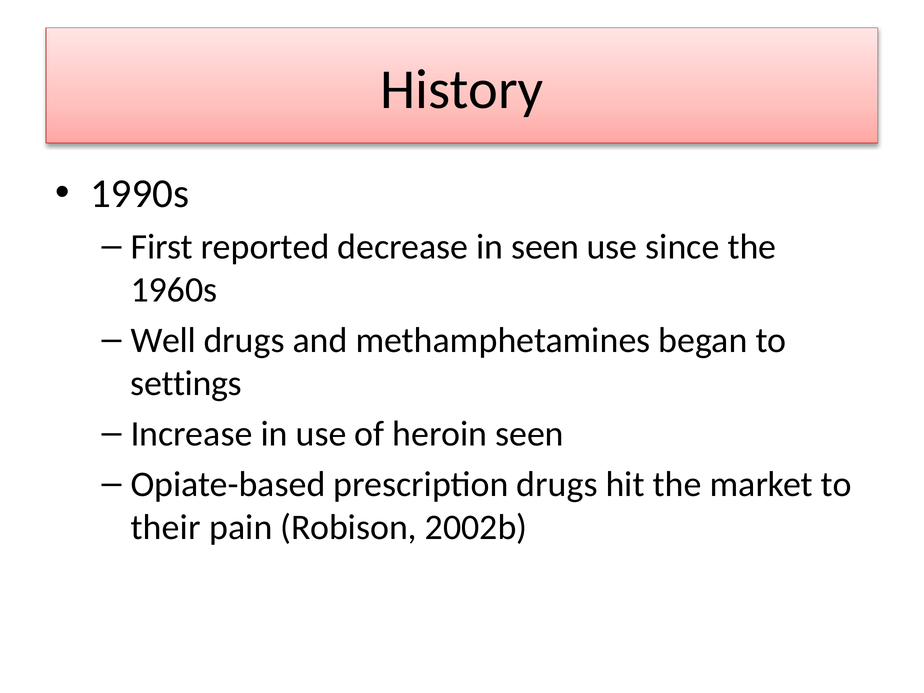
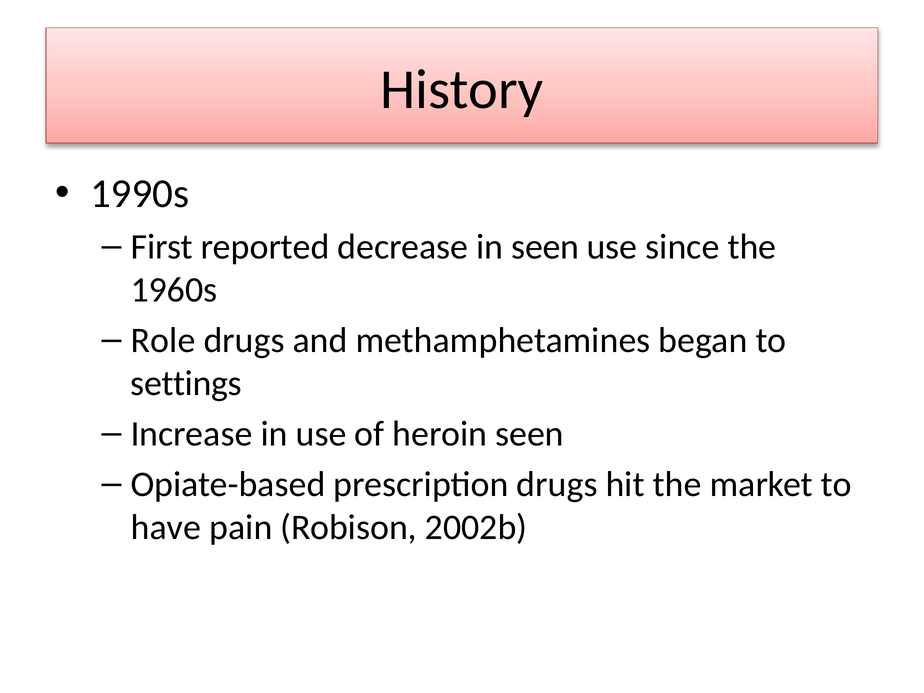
Well: Well -> Role
their: their -> have
